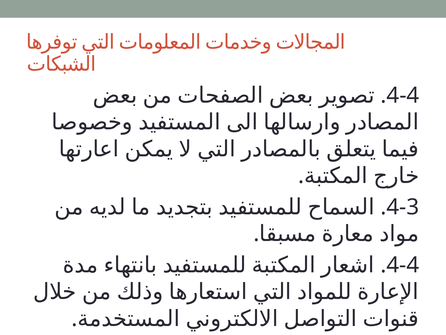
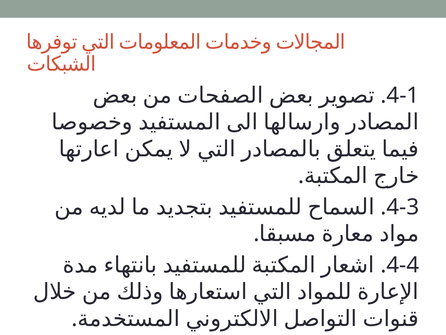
4-4 at (403, 95): 4-4 -> 4-1
